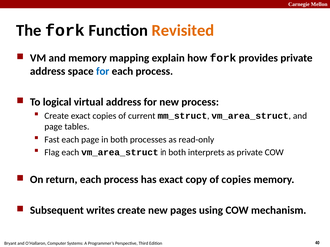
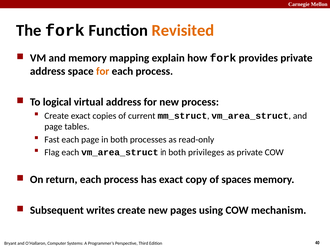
for at (103, 71) colour: blue -> orange
interprets: interprets -> privileges
of copies: copies -> spaces
